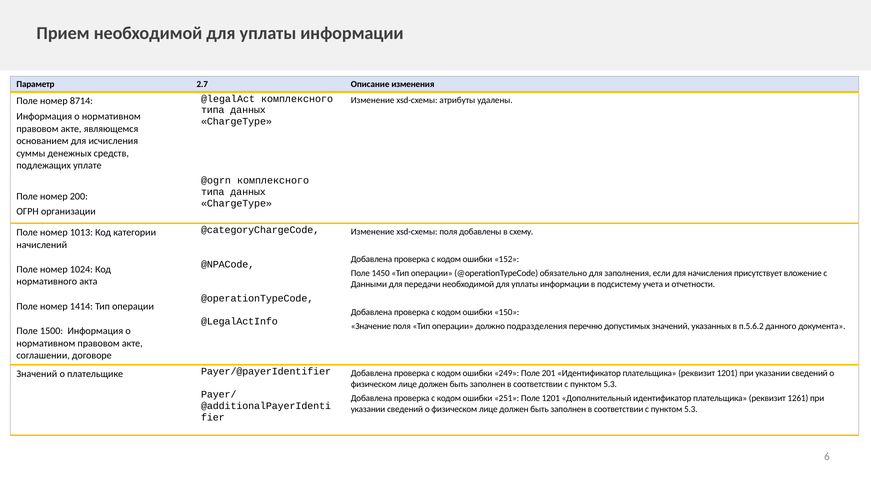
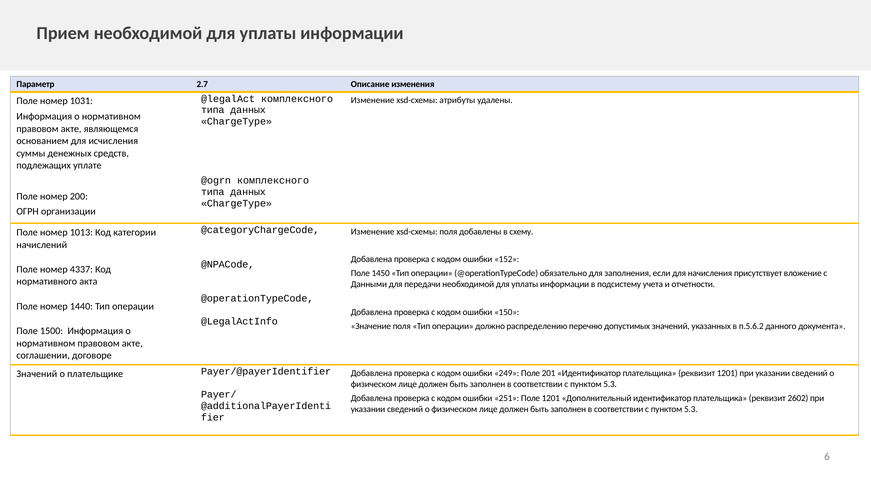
8714: 8714 -> 1031
1024: 1024 -> 4337
1414: 1414 -> 1440
подразделения: подразделения -> распределению
1261: 1261 -> 2602
